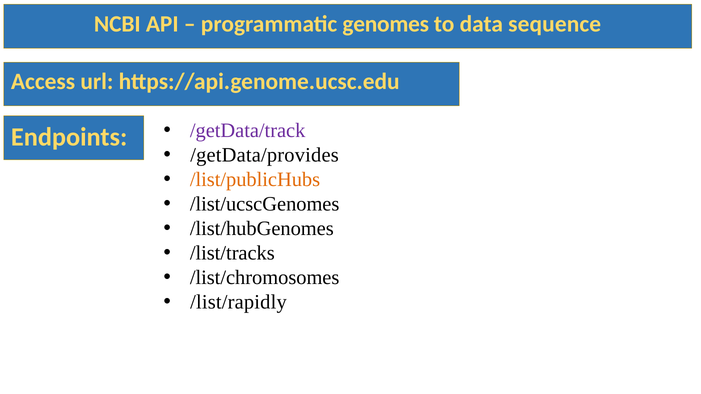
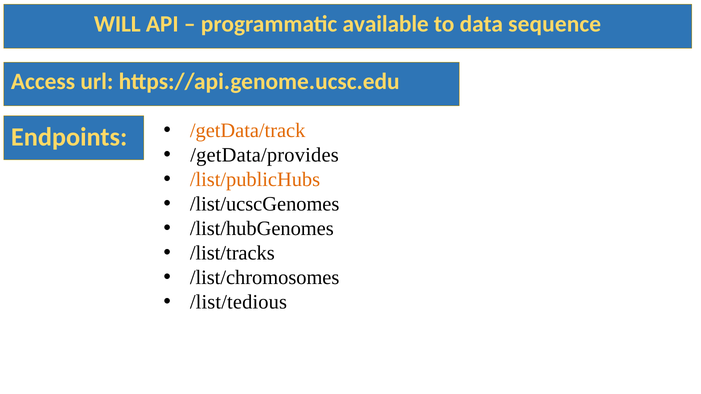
NCBI: NCBI -> WILL
genomes: genomes -> available
/getData/track colour: purple -> orange
/list/rapidly: /list/rapidly -> /list/tedious
